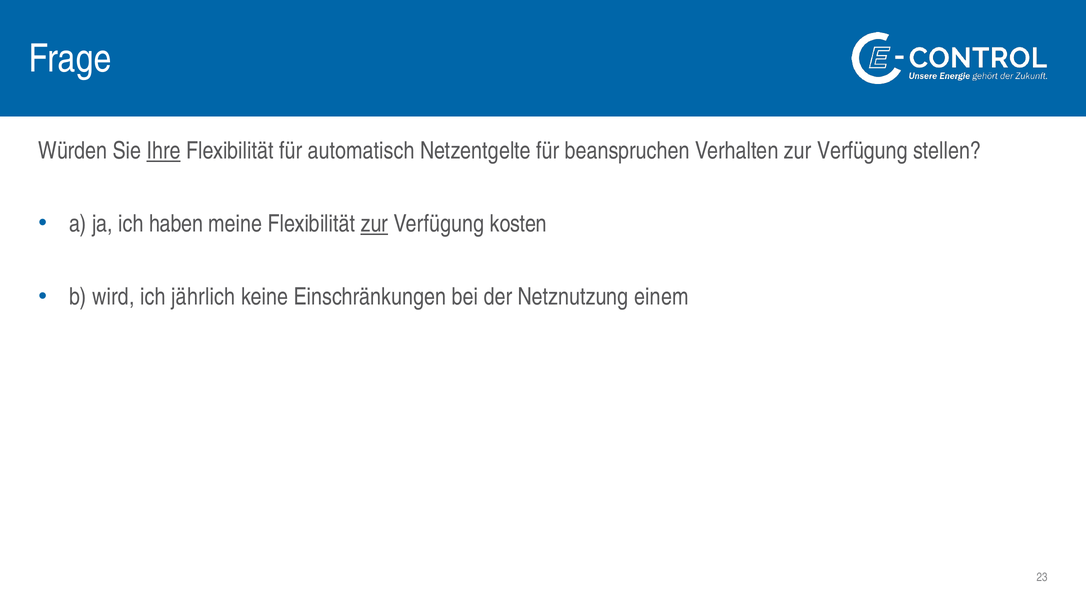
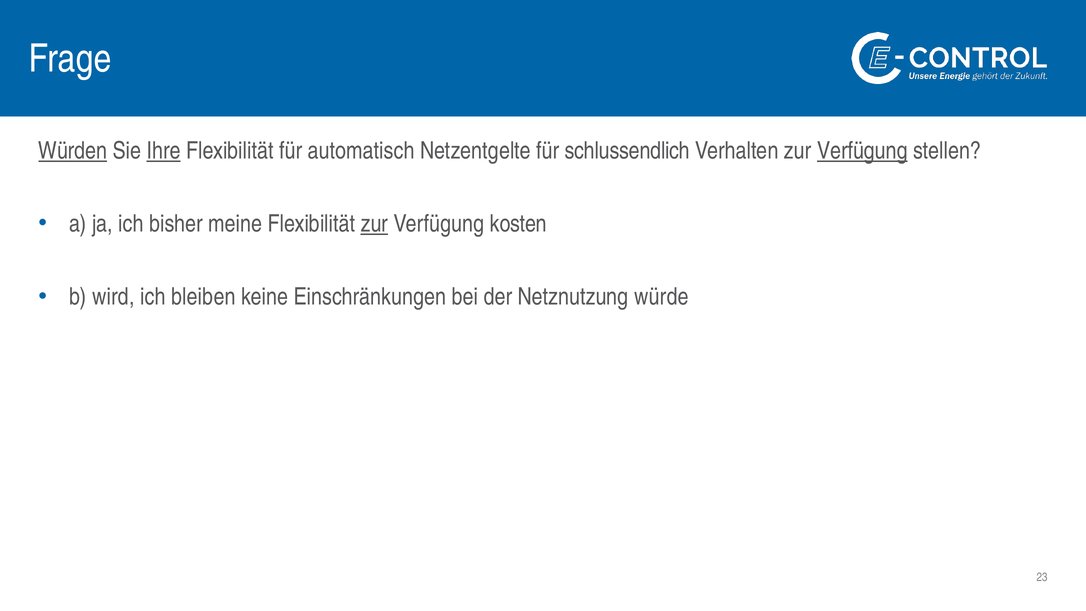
Würden underline: none -> present
beanspruchen: beanspruchen -> schlussendlich
Verfügung at (862, 151) underline: none -> present
haben: haben -> bisher
jährlich: jährlich -> bleiben
einem: einem -> würde
